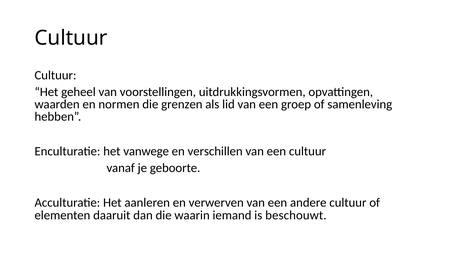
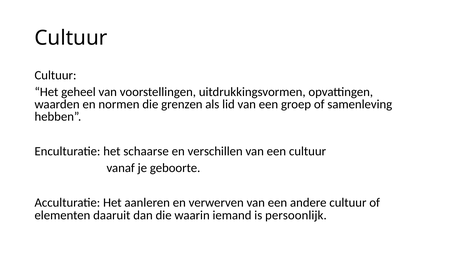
vanwege: vanwege -> schaarse
beschouwt: beschouwt -> persoonlijk
